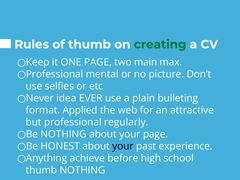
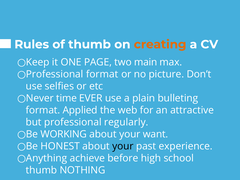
creating colour: green -> orange
Professional mental: mental -> format
idea: idea -> time
Be NOTHING: NOTHING -> WORKING
your page: page -> want
